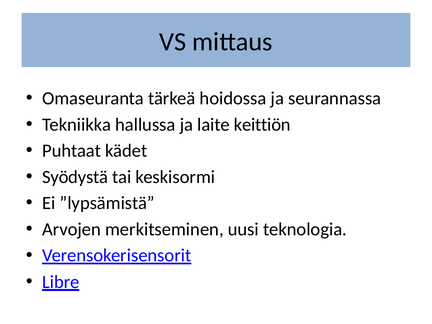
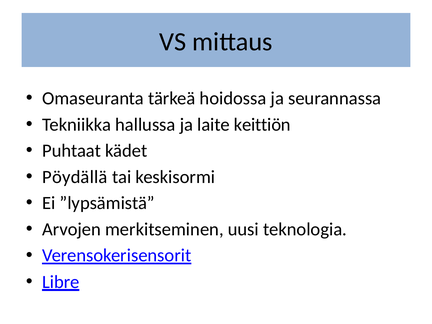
Syödystä: Syödystä -> Pöydällä
